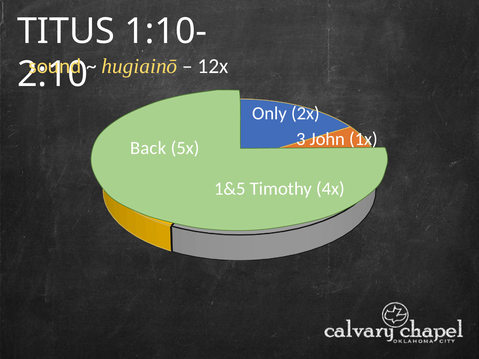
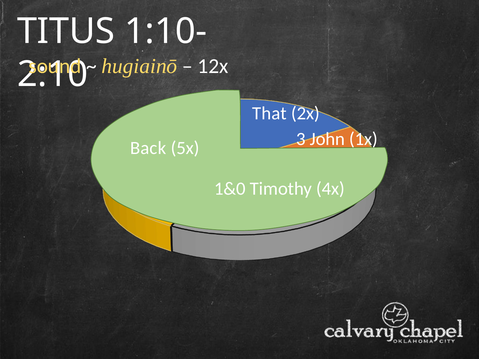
Only: Only -> That
1&5: 1&5 -> 1&0
